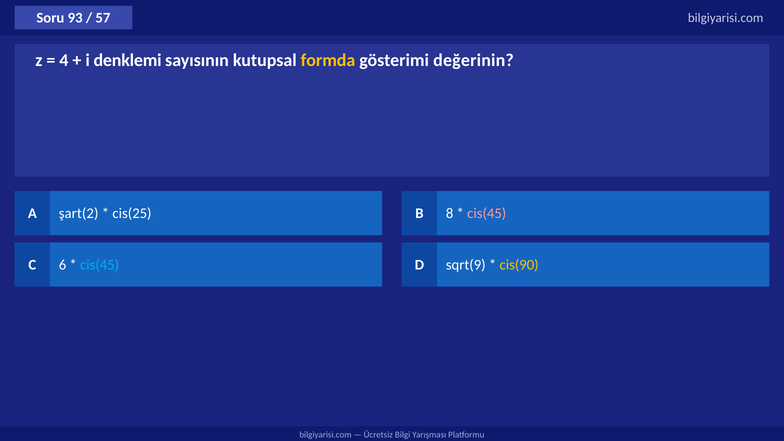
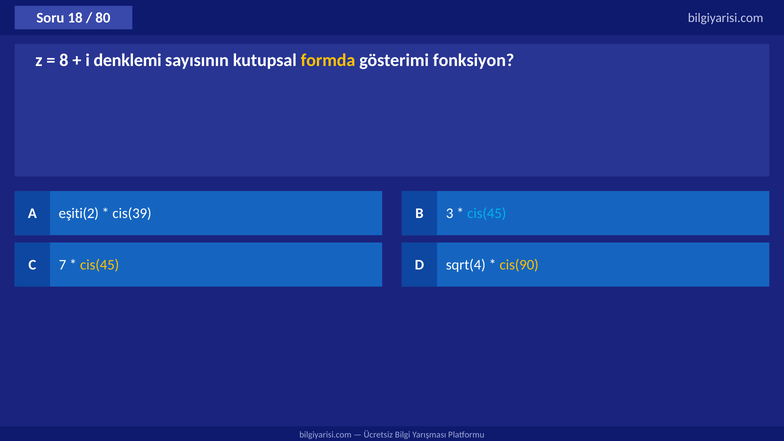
93: 93 -> 18
57: 57 -> 80
4: 4 -> 8
değerinin: değerinin -> fonksiyon
şart(2: şart(2 -> eşiti(2
cis(25: cis(25 -> cis(39
8: 8 -> 3
cis(45 at (487, 213) colour: pink -> light blue
6: 6 -> 7
cis(45 at (100, 265) colour: light blue -> yellow
sqrt(9: sqrt(9 -> sqrt(4
